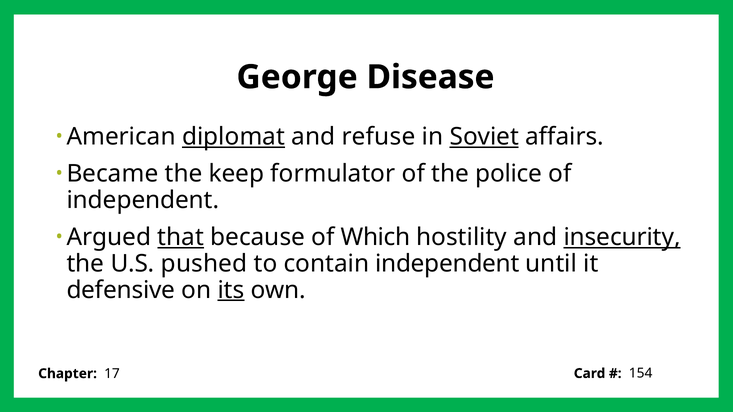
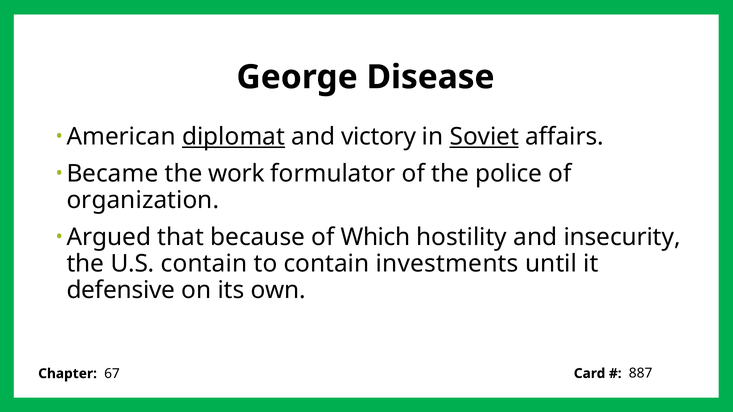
refuse: refuse -> victory
keep: keep -> work
independent at (143, 200): independent -> organization
that underline: present -> none
insecurity underline: present -> none
U.S pushed: pushed -> contain
contain independent: independent -> investments
its underline: present -> none
17: 17 -> 67
154: 154 -> 887
